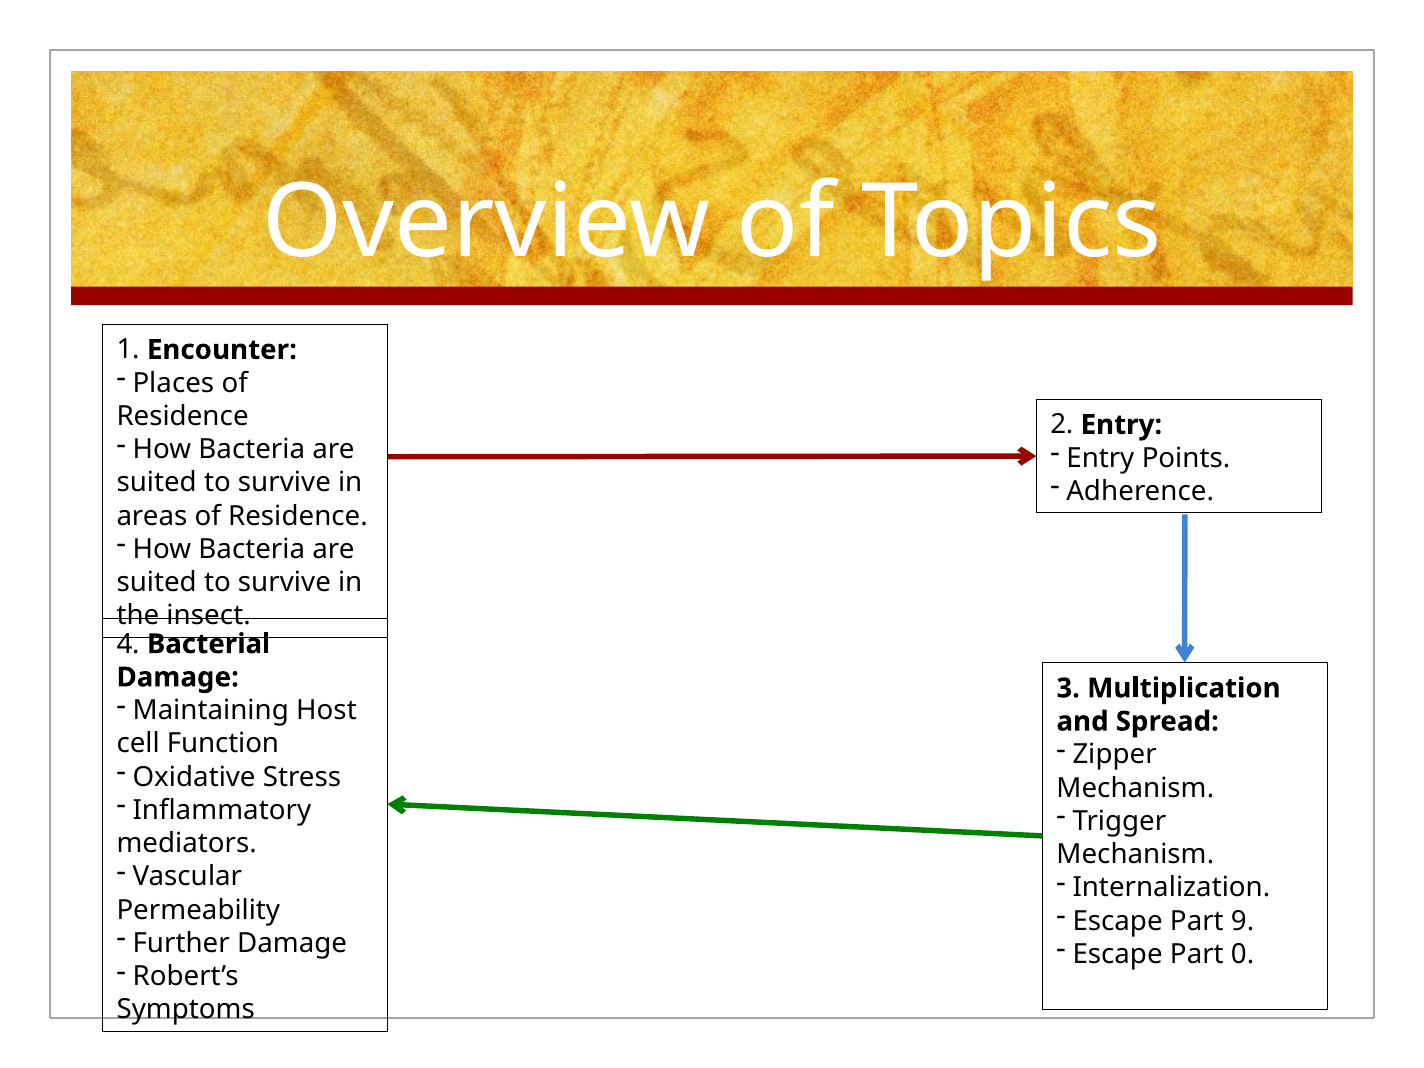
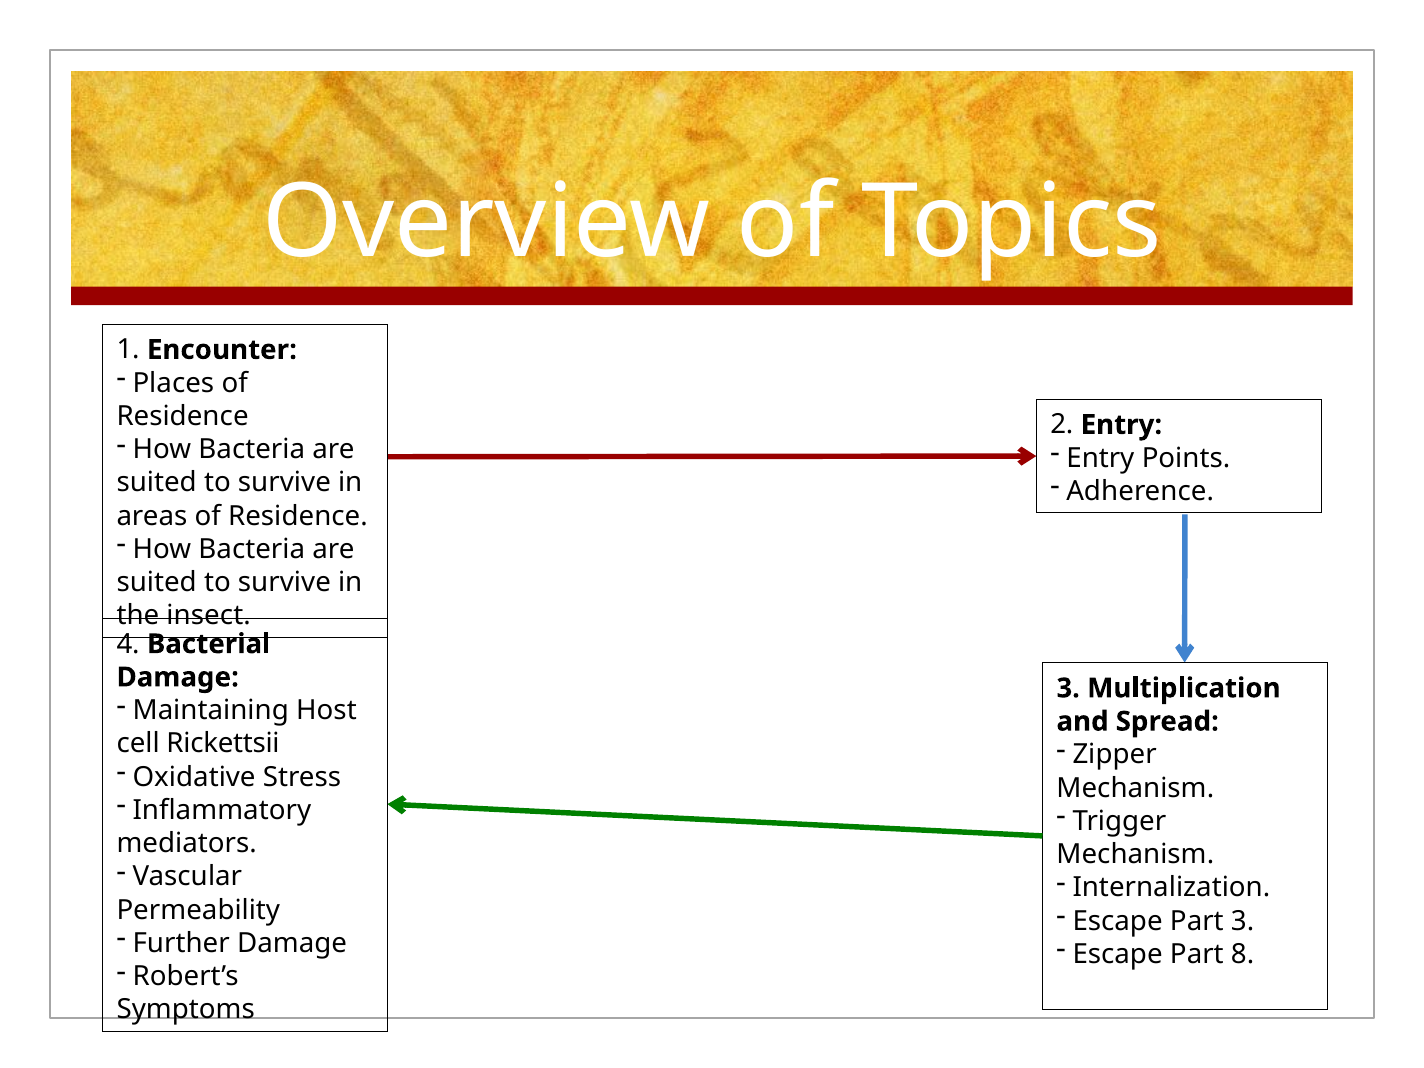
Function: Function -> Rickettsii
Part 9: 9 -> 3
0: 0 -> 8
